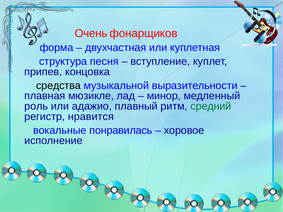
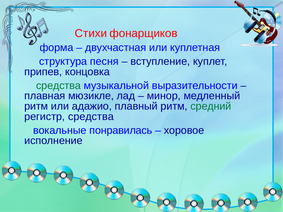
Очень: Очень -> Стихи
средства at (58, 86) colour: black -> green
роль at (36, 106): роль -> ритм
регистр нравится: нравится -> средства
